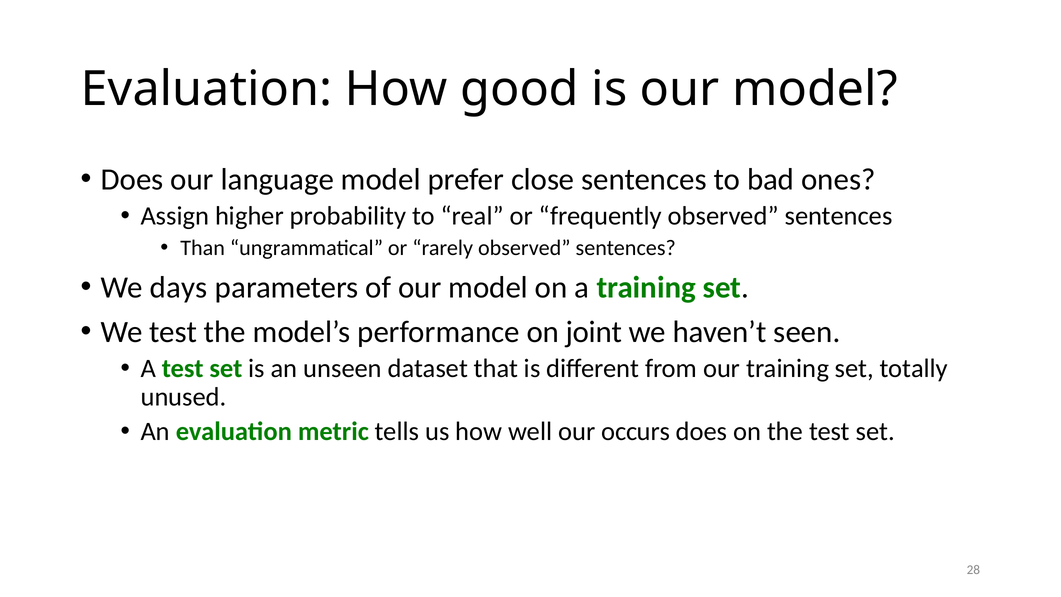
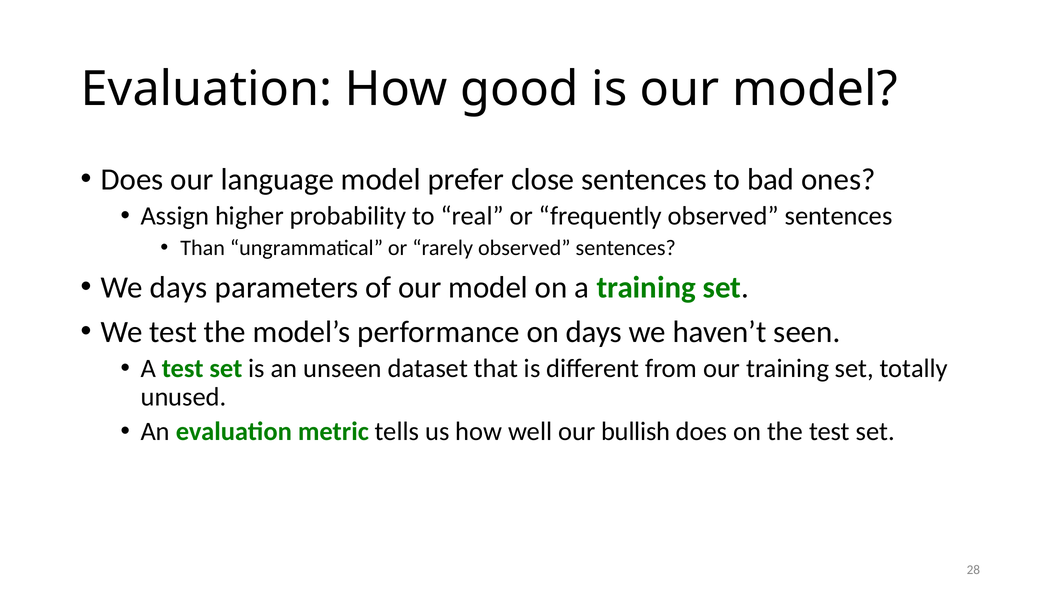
on joint: joint -> days
occurs: occurs -> bullish
